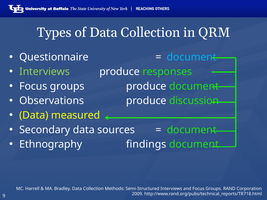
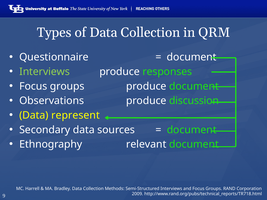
document at (192, 57) colour: light blue -> white
measured: measured -> represent
findings: findings -> relevant
